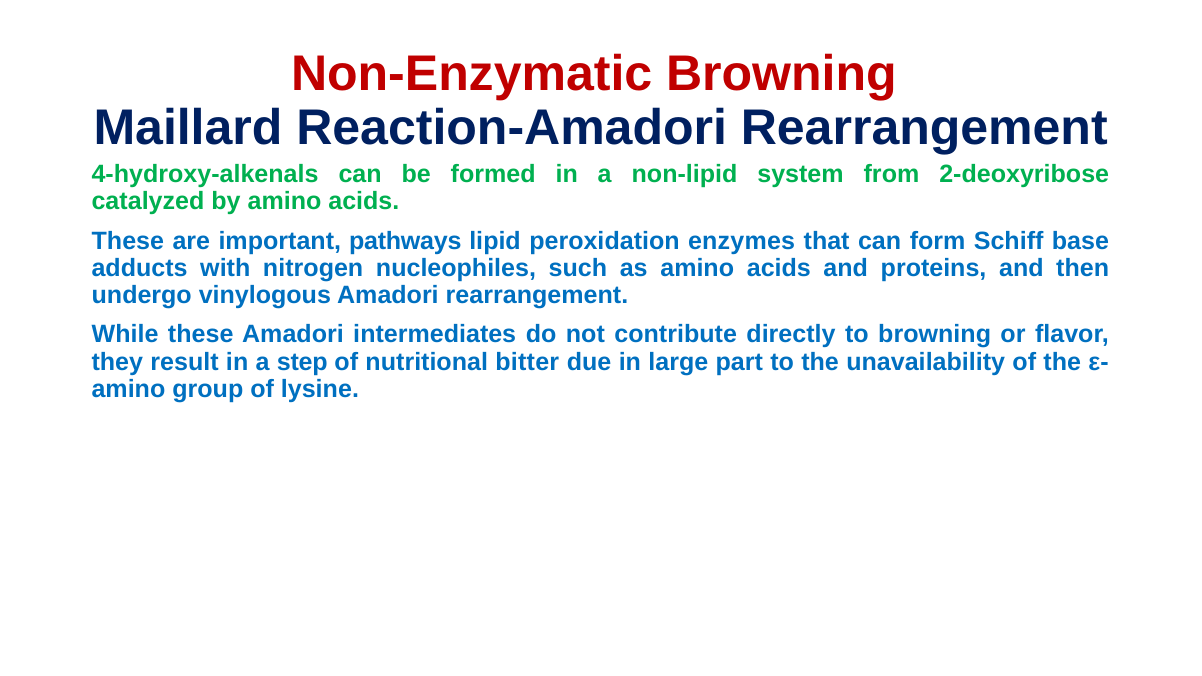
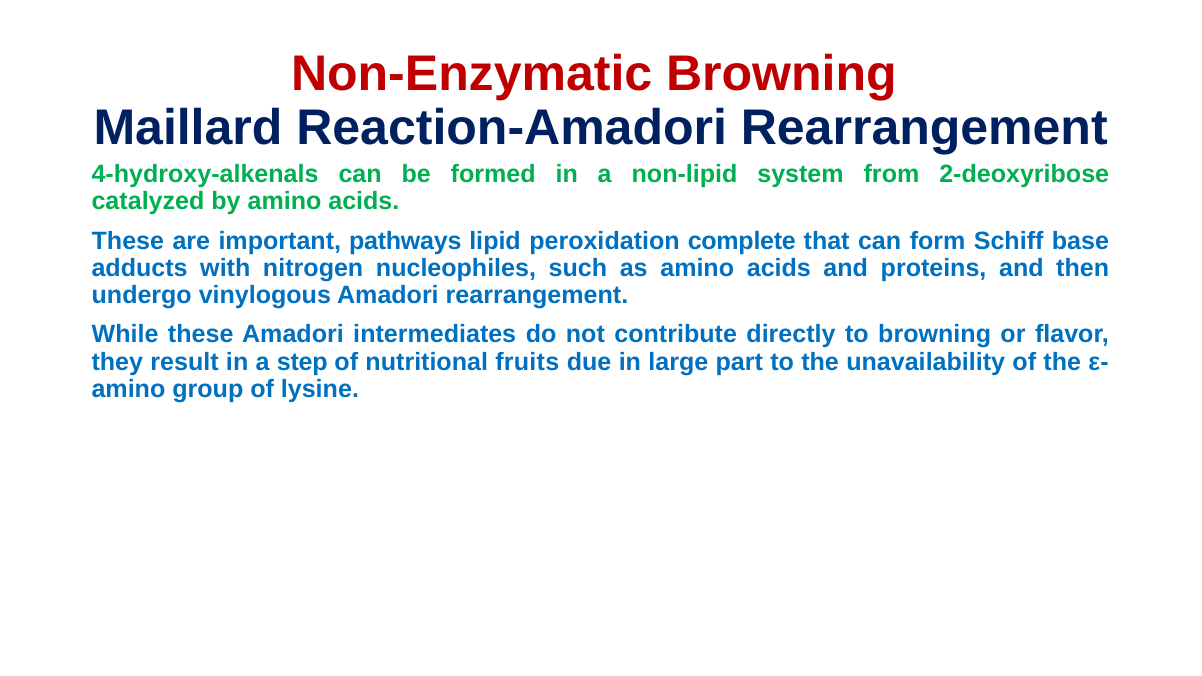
enzymes: enzymes -> complete
bitter: bitter -> fruits
